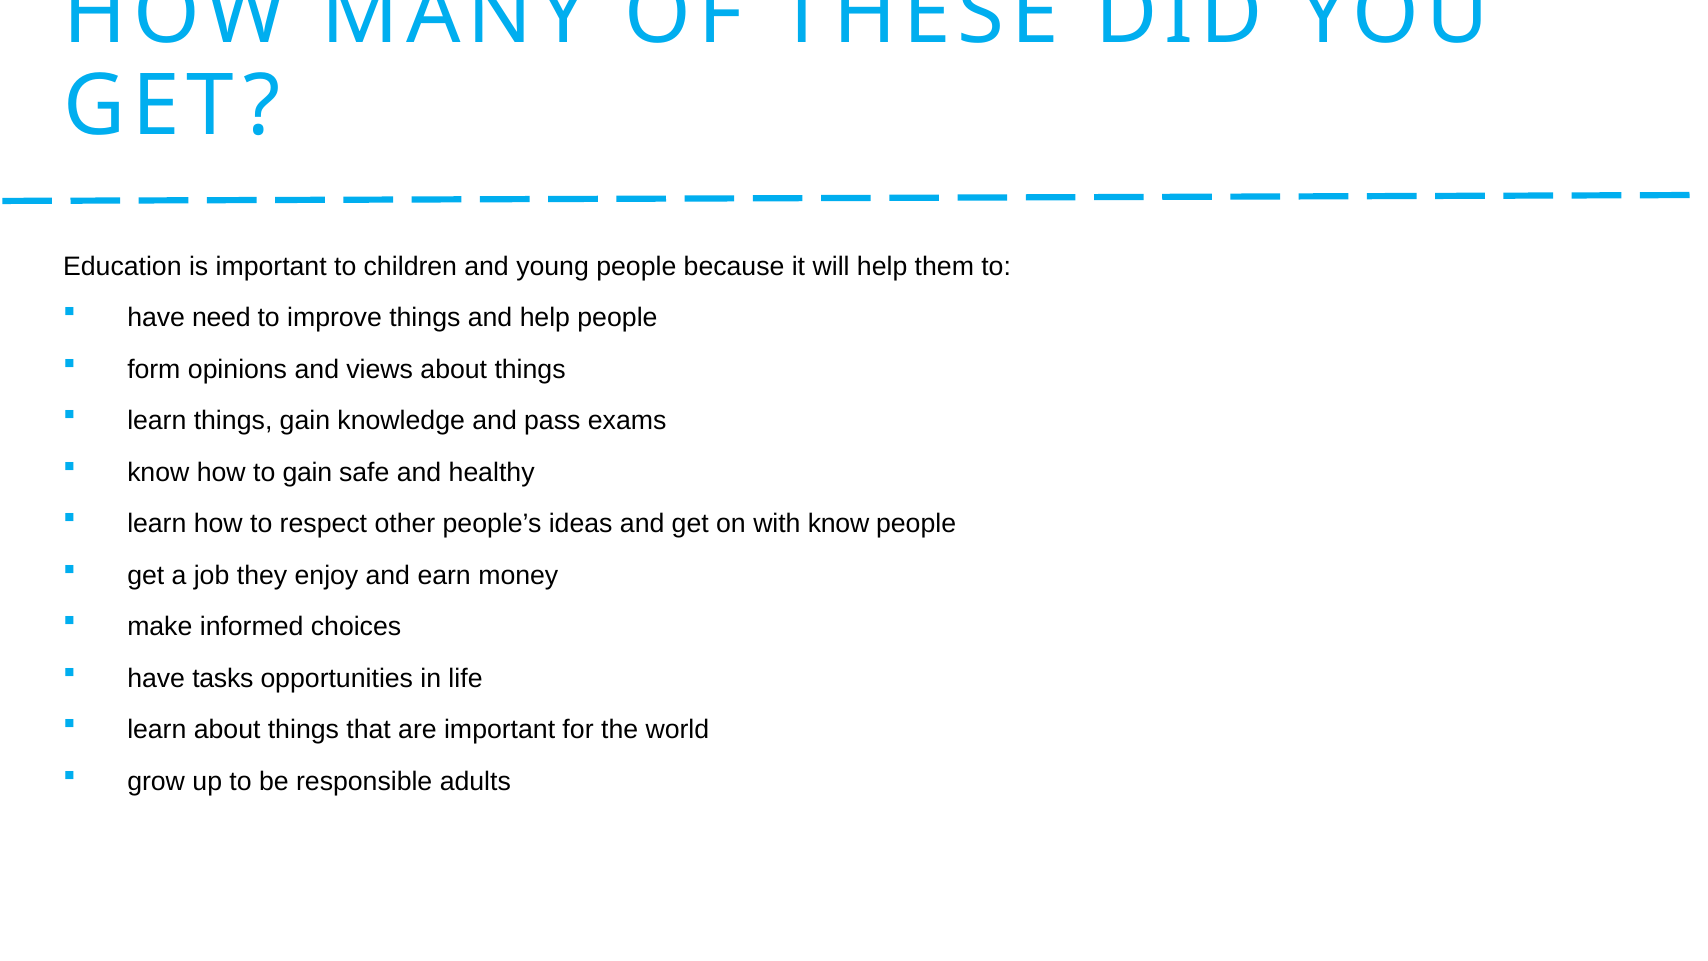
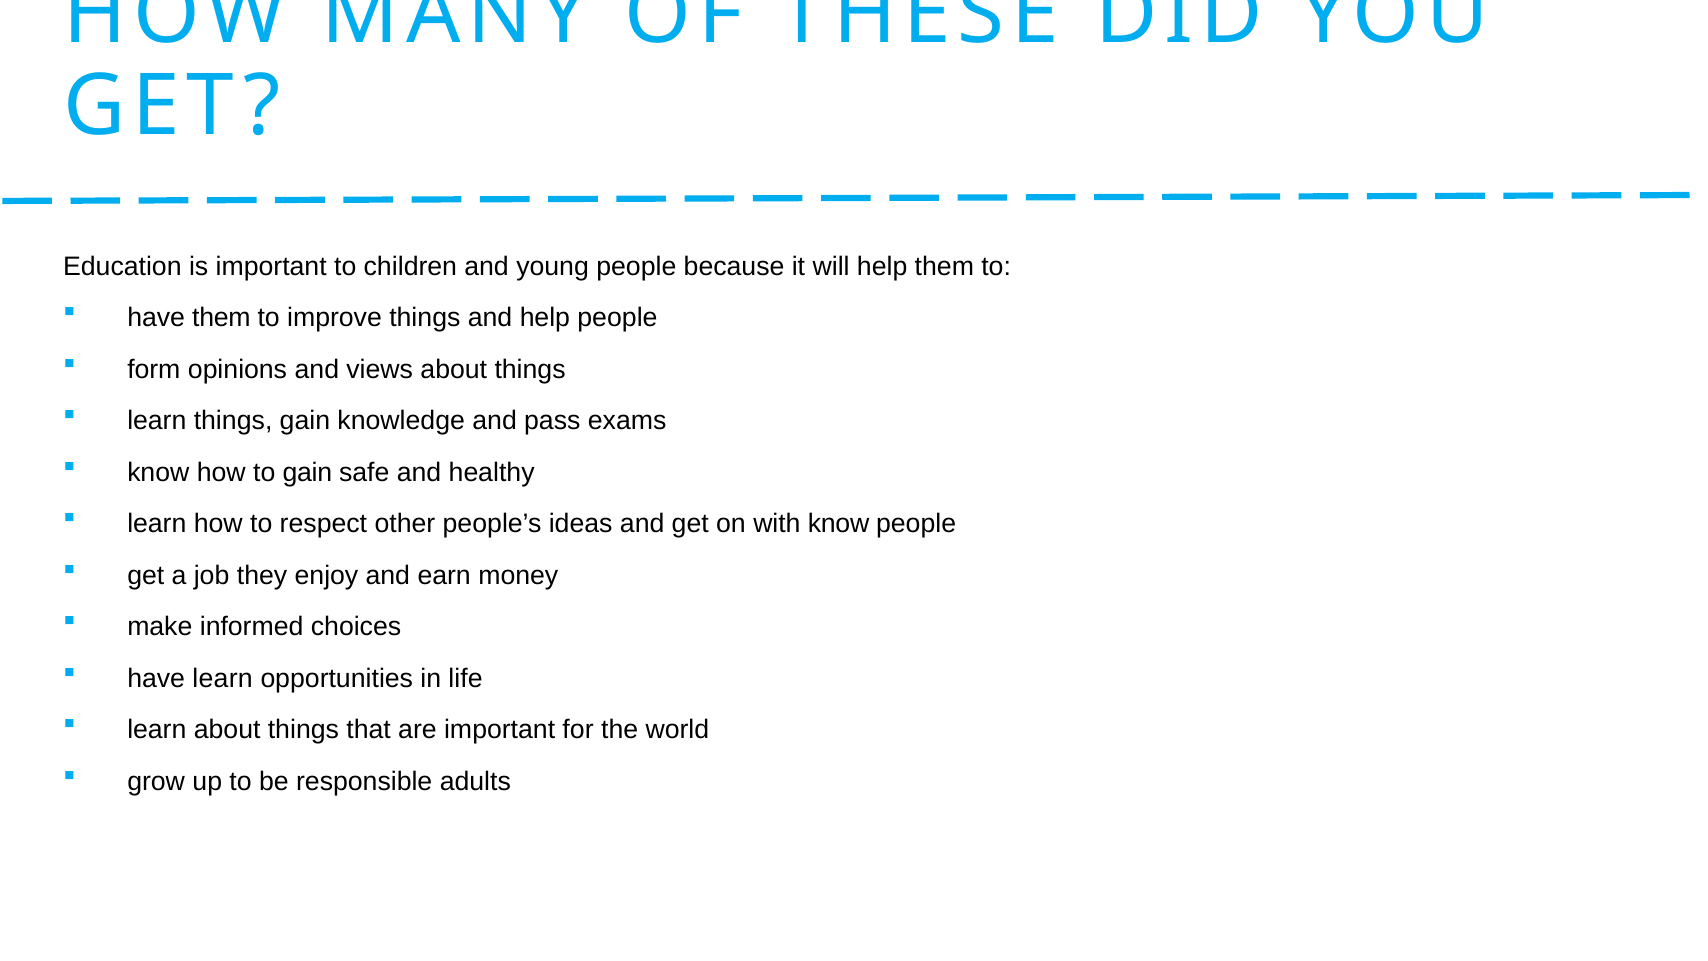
have need: need -> them
have tasks: tasks -> learn
